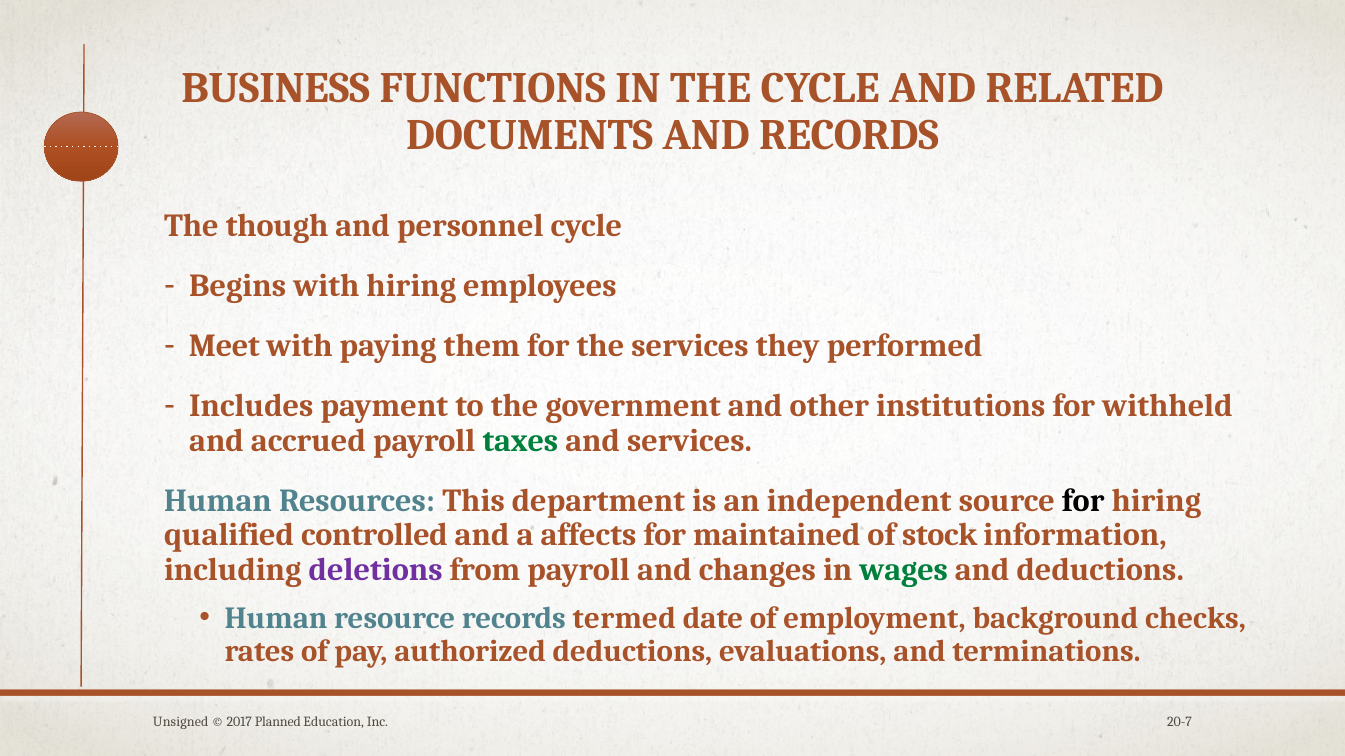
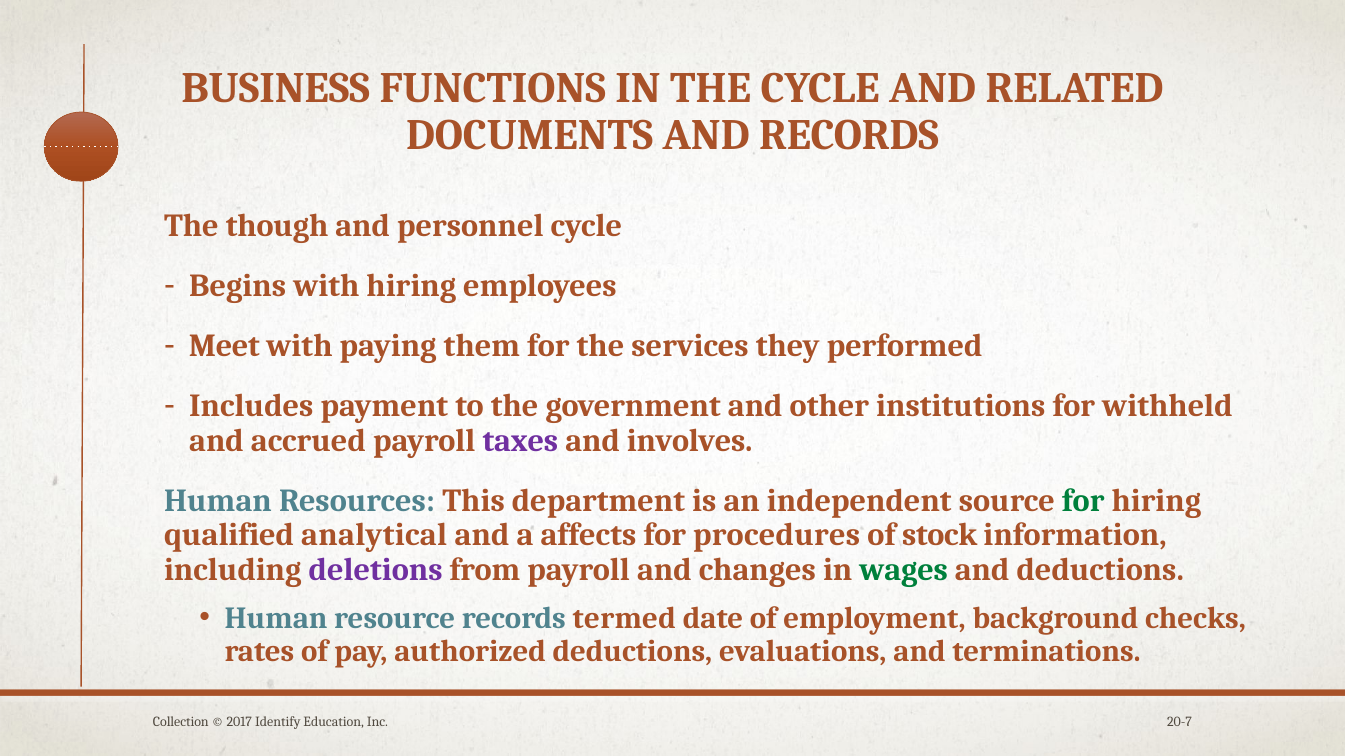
taxes colour: green -> purple
and services: services -> involves
for at (1083, 501) colour: black -> green
controlled: controlled -> analytical
maintained: maintained -> procedures
Unsigned: Unsigned -> Collection
Planned: Planned -> Identify
